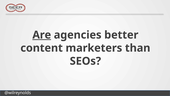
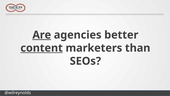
content underline: none -> present
